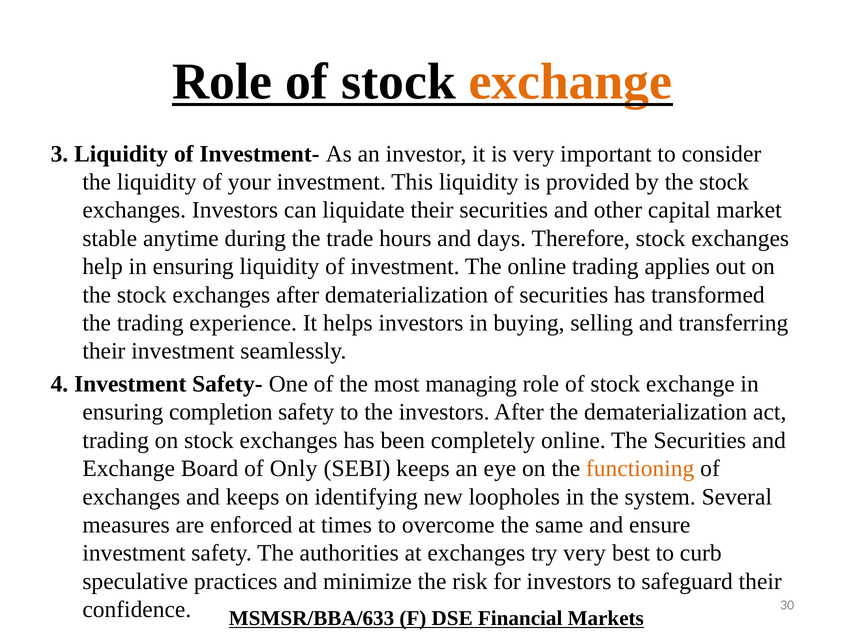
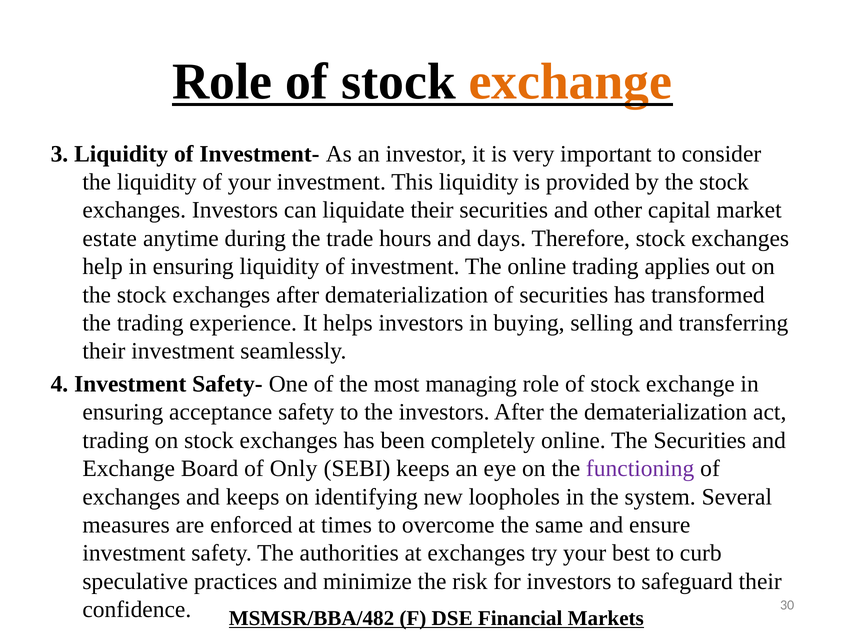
stable: stable -> estate
completion: completion -> acceptance
functioning colour: orange -> purple
try very: very -> your
MSMSR/BBA/633: MSMSR/BBA/633 -> MSMSR/BBA/482
